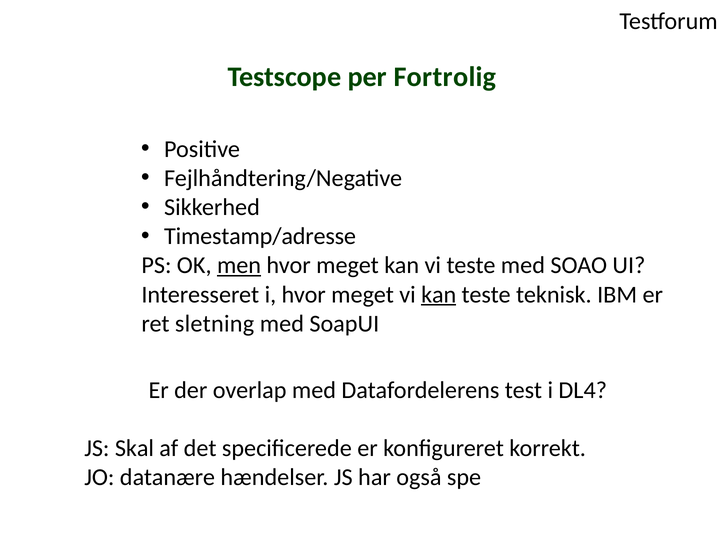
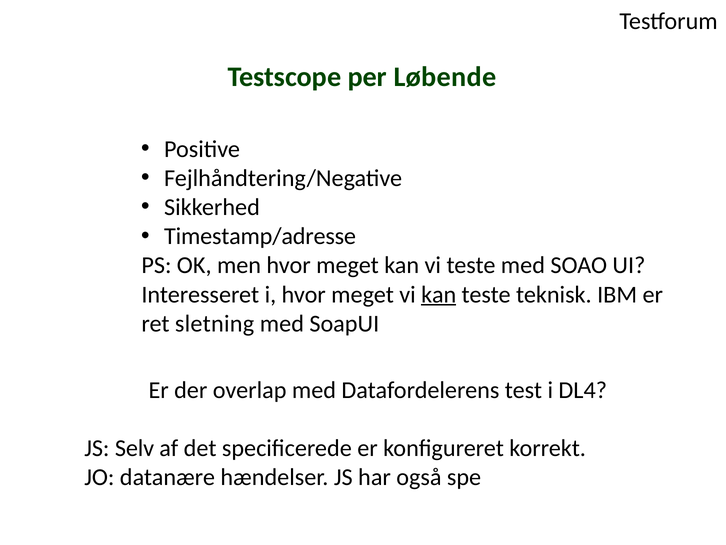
Fortrolig: Fortrolig -> Løbende
men underline: present -> none
Skal: Skal -> Selv
